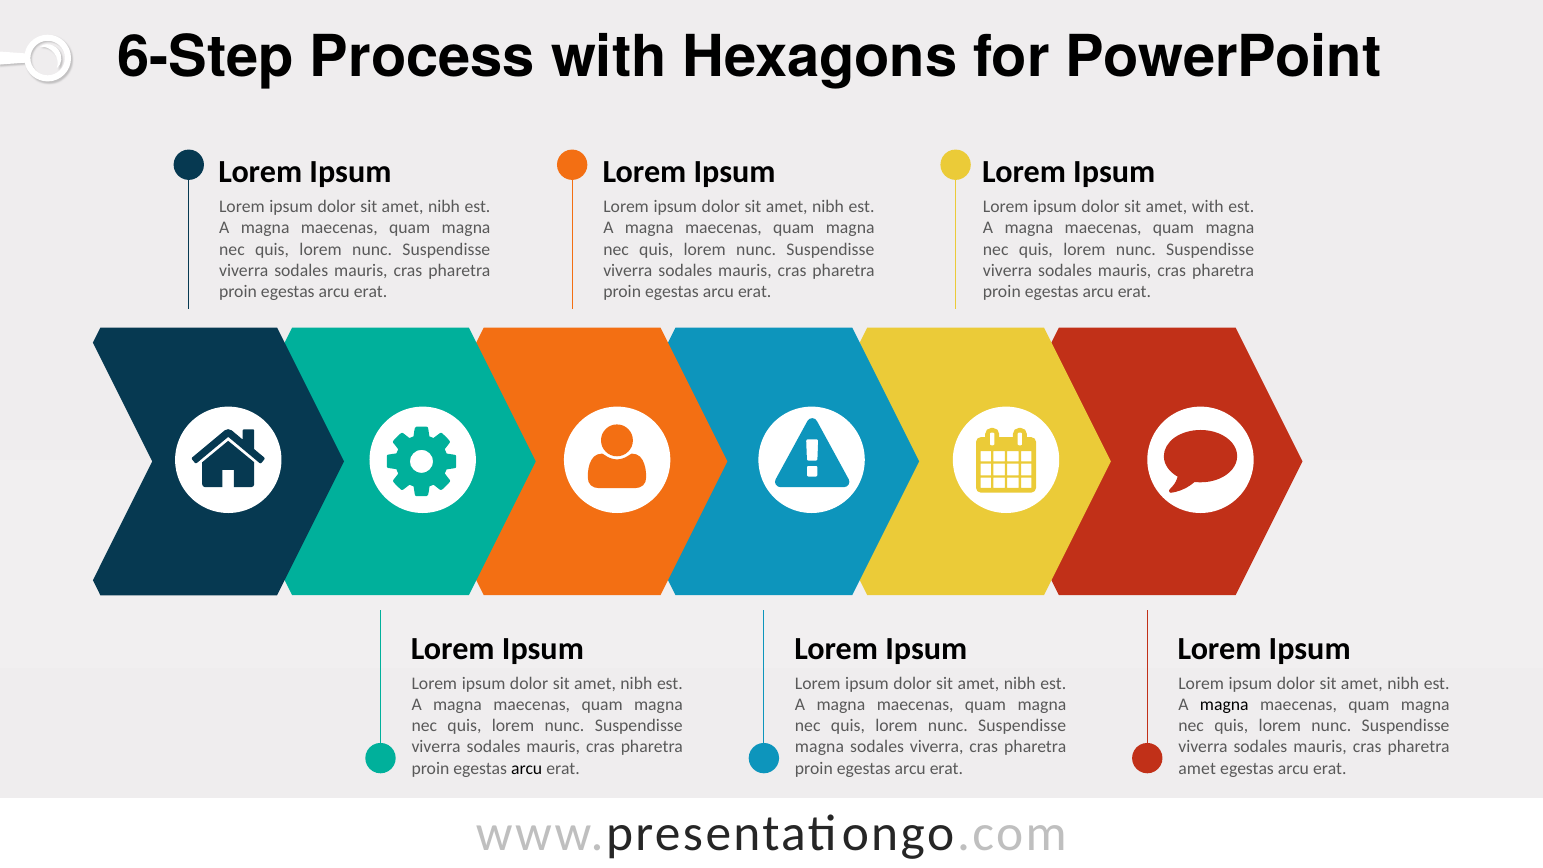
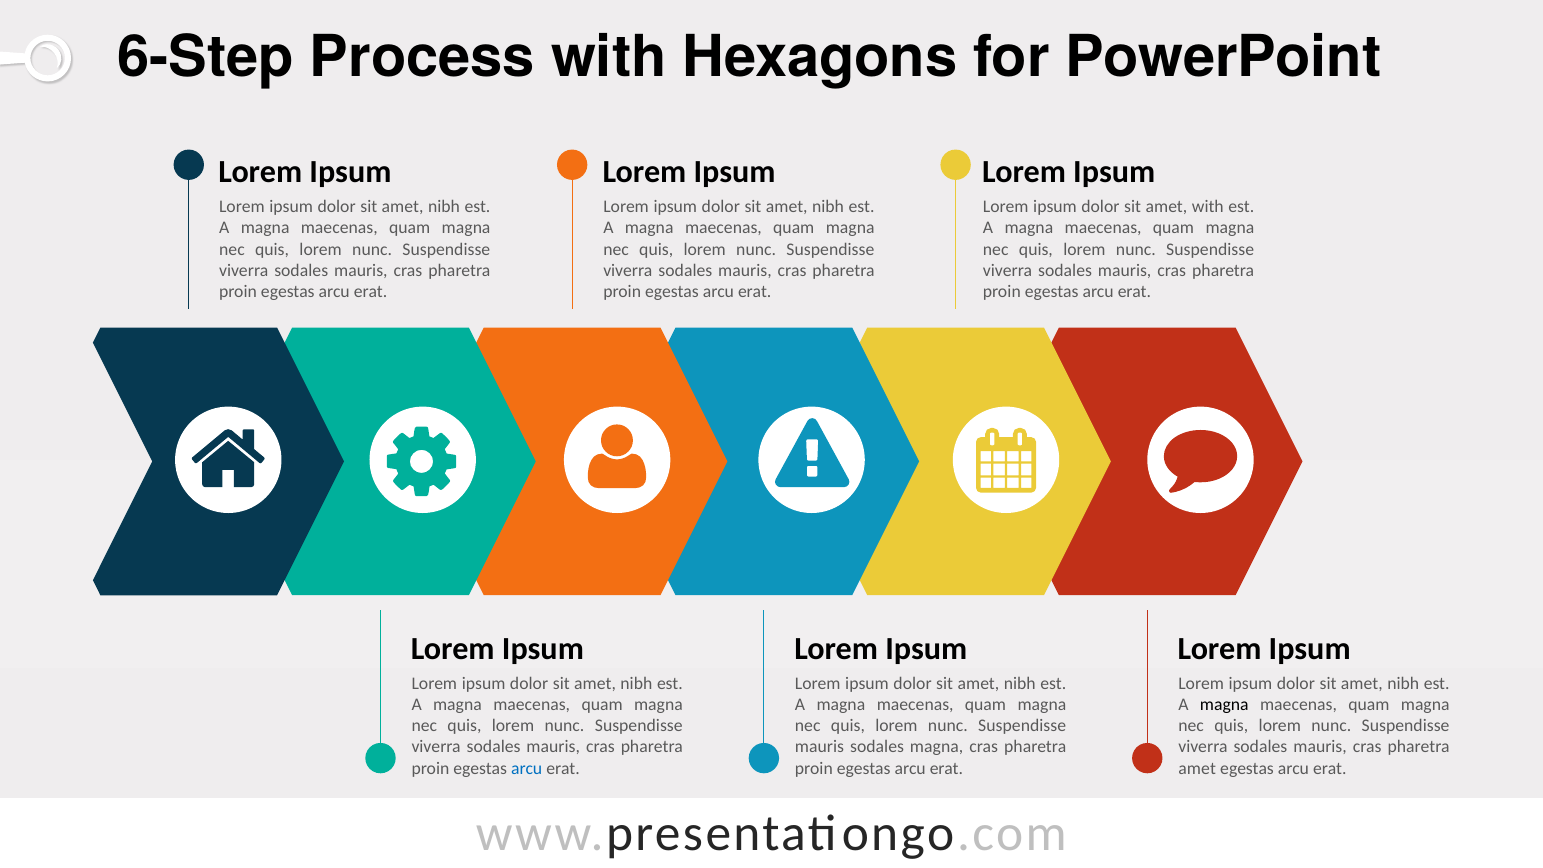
magna at (819, 747): magna -> mauris
sodales viverra: viverra -> magna
arcu at (527, 768) colour: black -> blue
